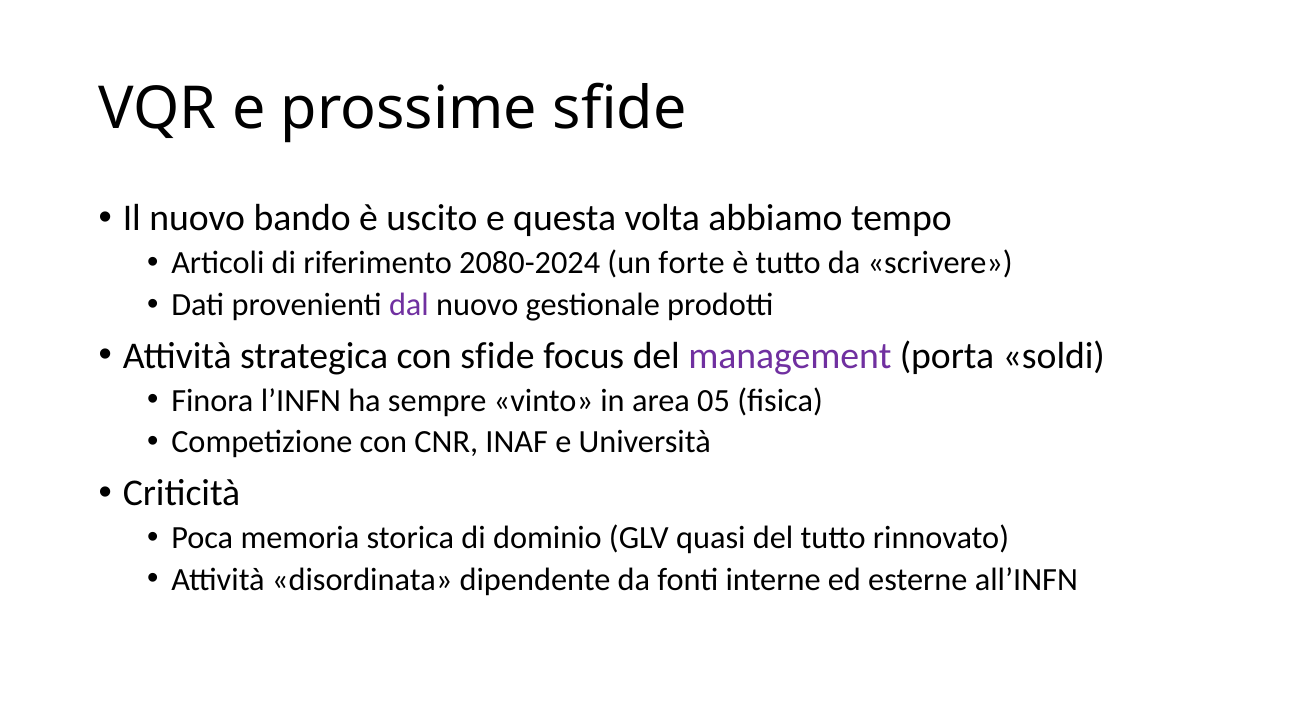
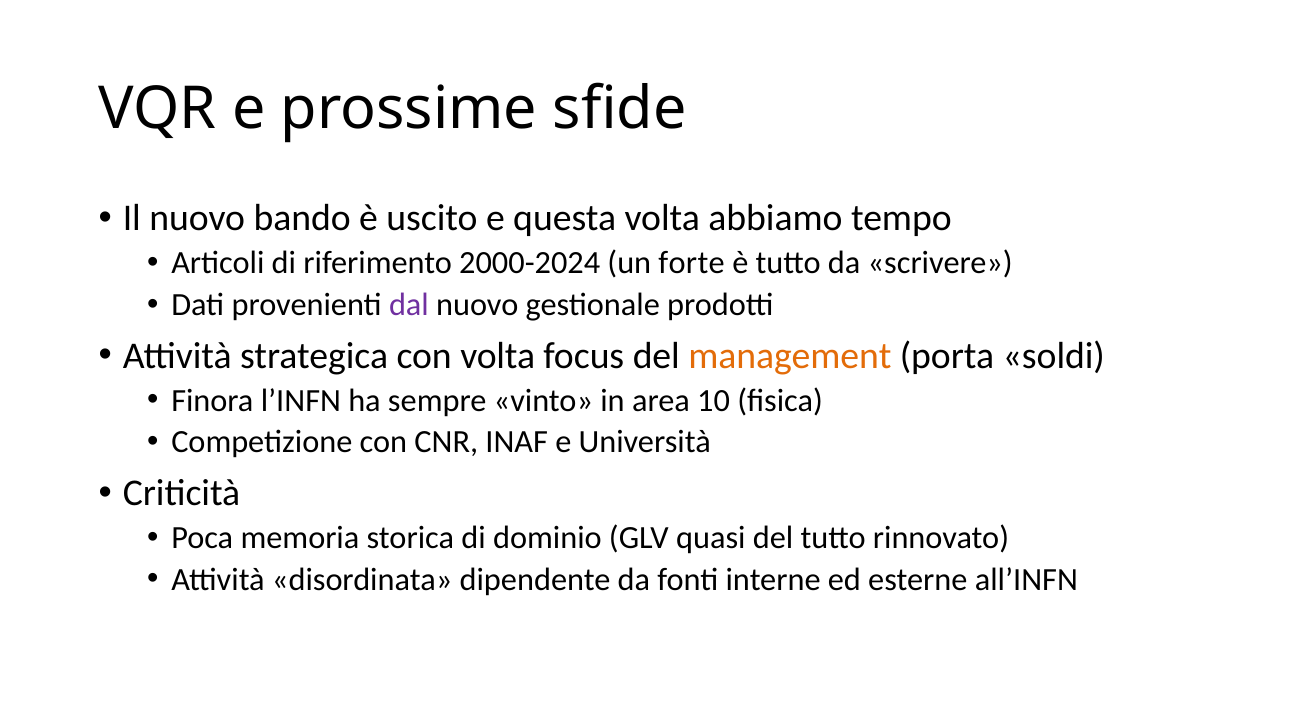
2080-2024: 2080-2024 -> 2000-2024
con sfide: sfide -> volta
management colour: purple -> orange
05: 05 -> 10
